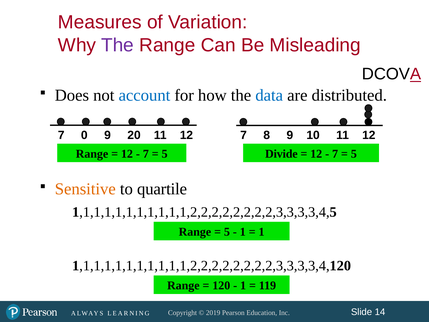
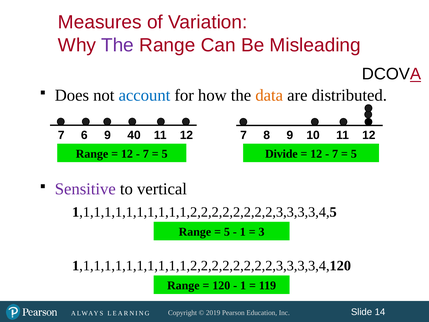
data colour: blue -> orange
0: 0 -> 6
20: 20 -> 40
Sensitive colour: orange -> purple
quartile: quartile -> vertical
1 at (262, 232): 1 -> 3
